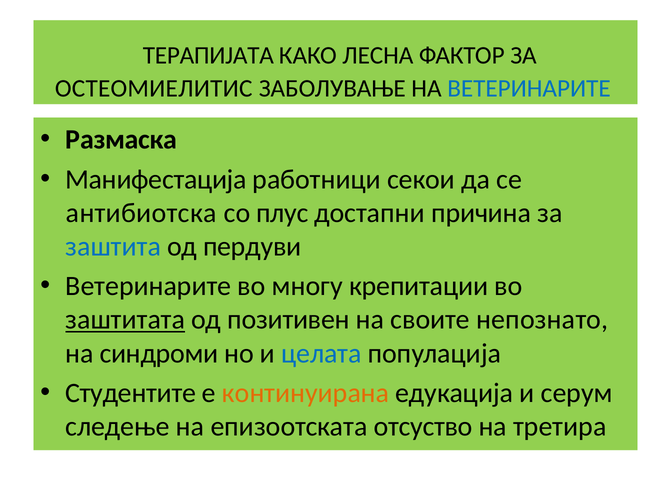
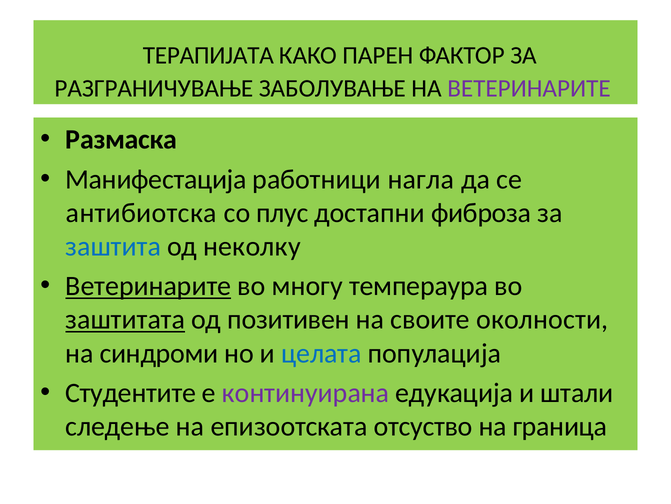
ЛЕСНА: ЛЕСНА -> ПАРЕН
ОСТЕОМИЕЛИТИС: ОСТЕОМИЕЛИТИС -> РАЗГРАНИЧУВАЊЕ
ВЕТЕРИНАРИТЕ at (529, 88) colour: blue -> purple
секои: секои -> нагла
причина: причина -> фиброза
пердуви: пердуви -> неколку
Ветеринарите at (148, 286) underline: none -> present
крепитации: крепитации -> темпераура
непознато: непознато -> околности
континуирана colour: orange -> purple
серум: серум -> штали
третира: третира -> граница
